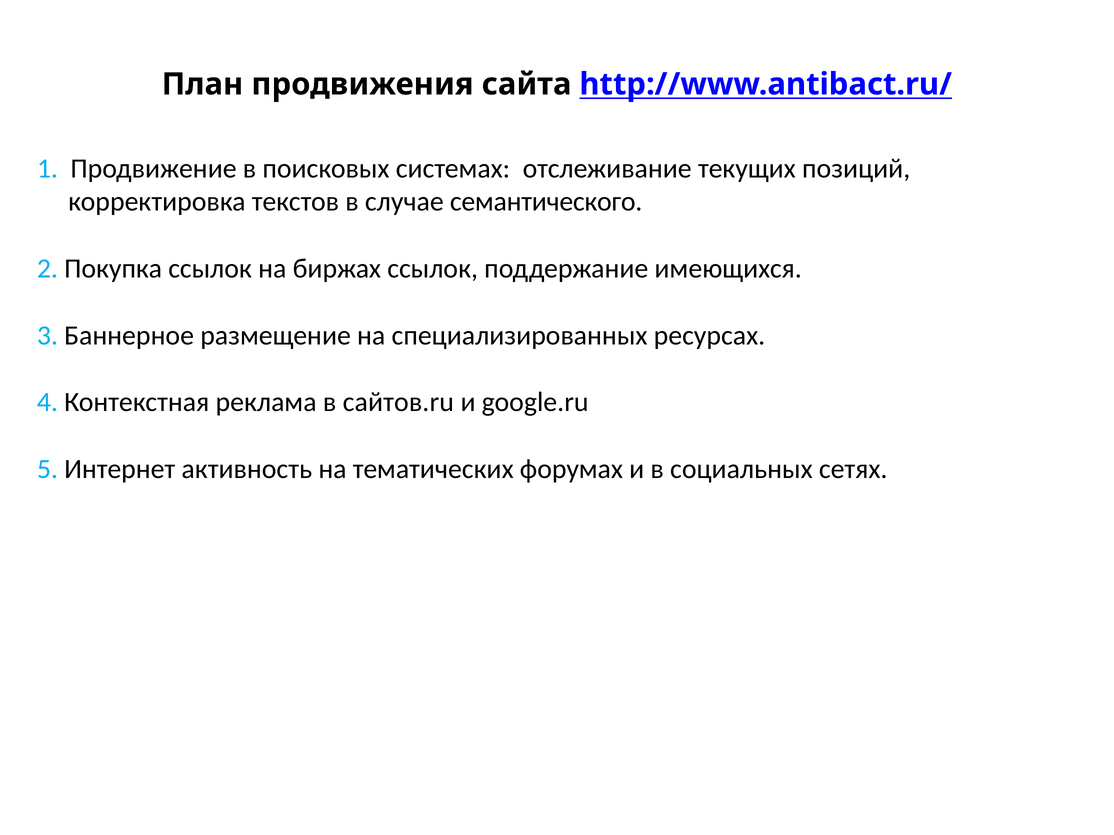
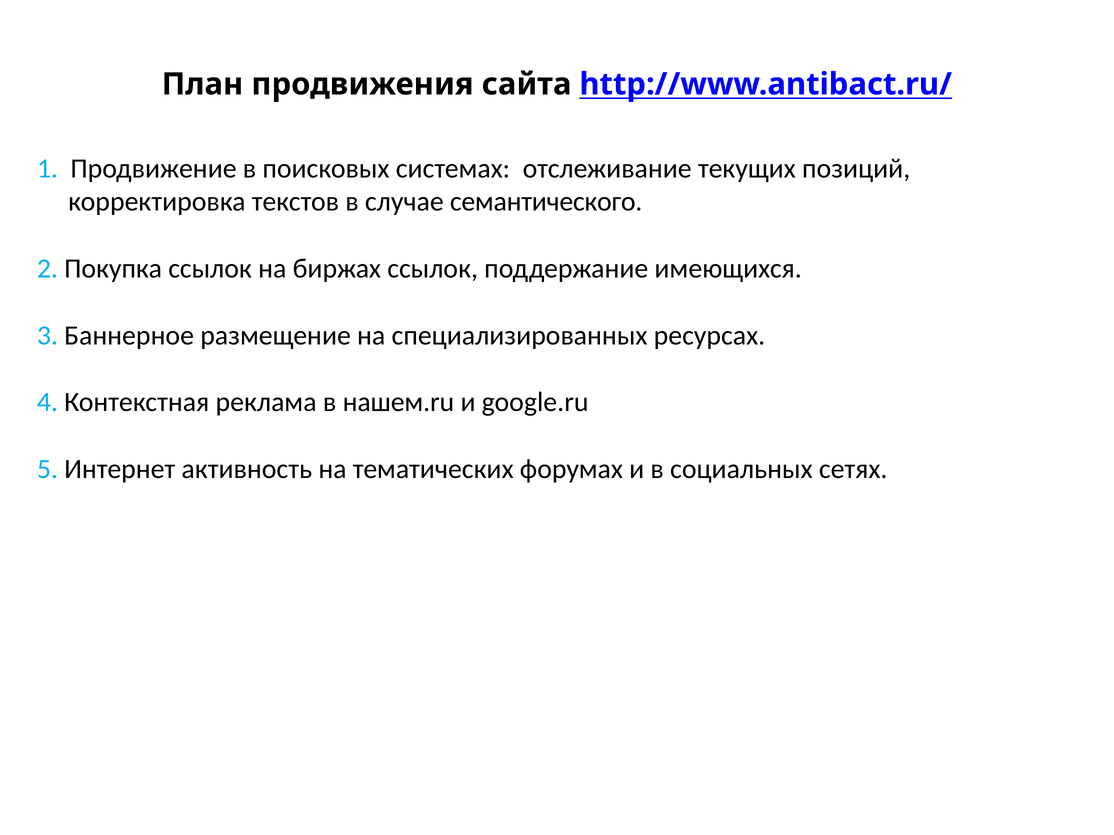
сайтов.ru: сайтов.ru -> нашем.ru
